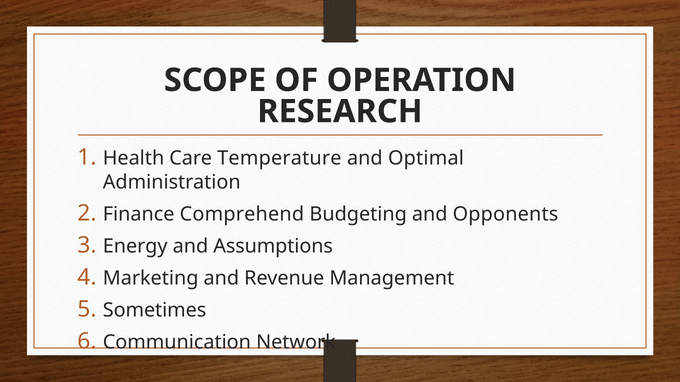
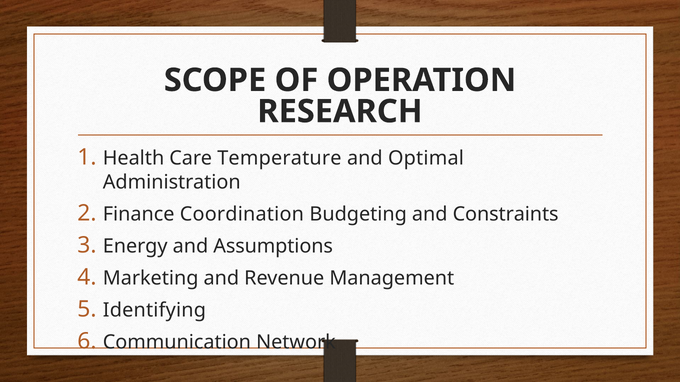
Comprehend: Comprehend -> Coordination
Opponents: Opponents -> Constraints
Sometimes: Sometimes -> Identifying
